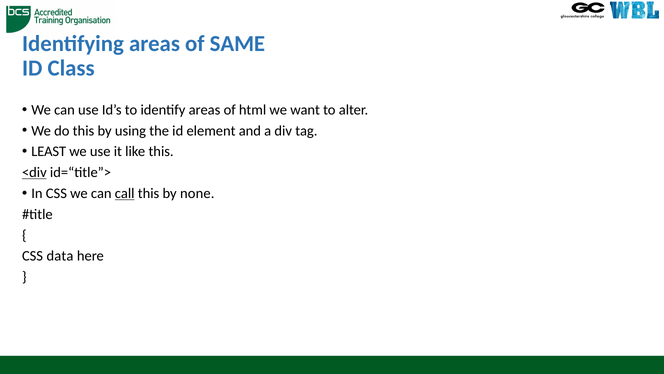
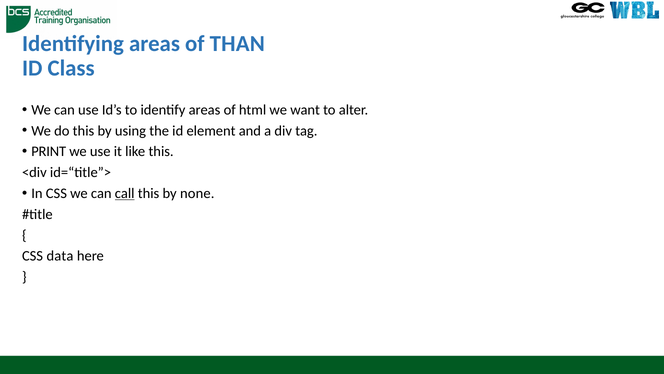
SAME: SAME -> THAN
LEAST: LEAST -> PRINT
<div underline: present -> none
